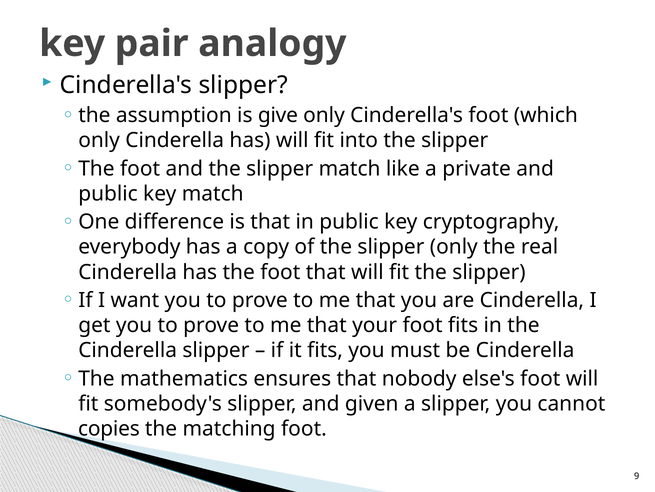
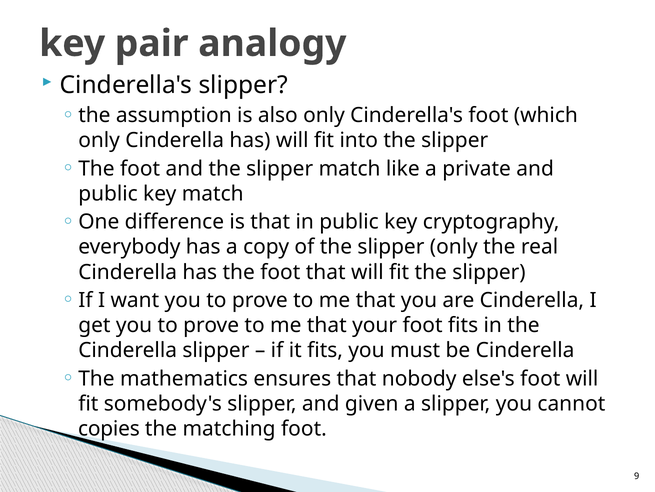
give: give -> also
